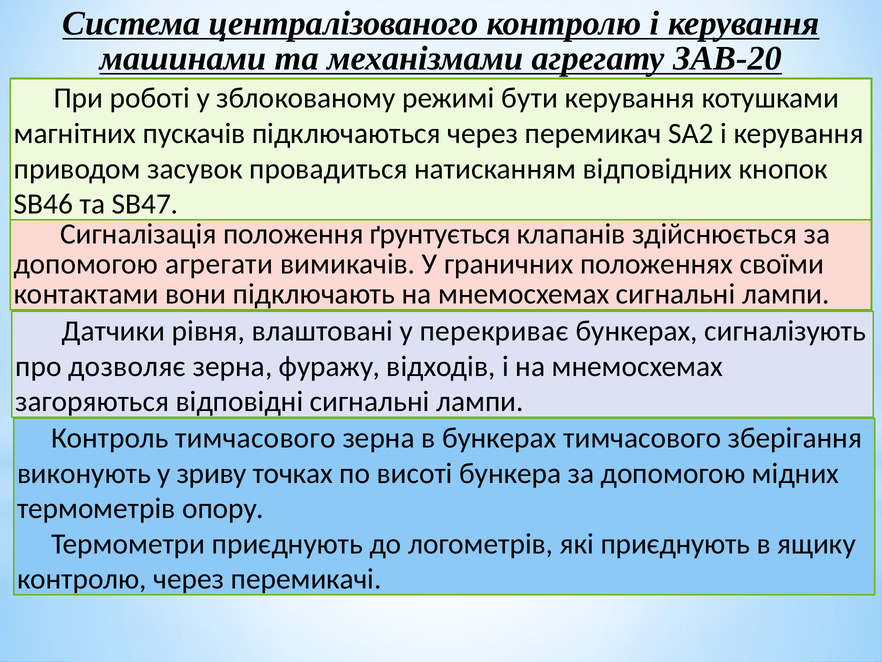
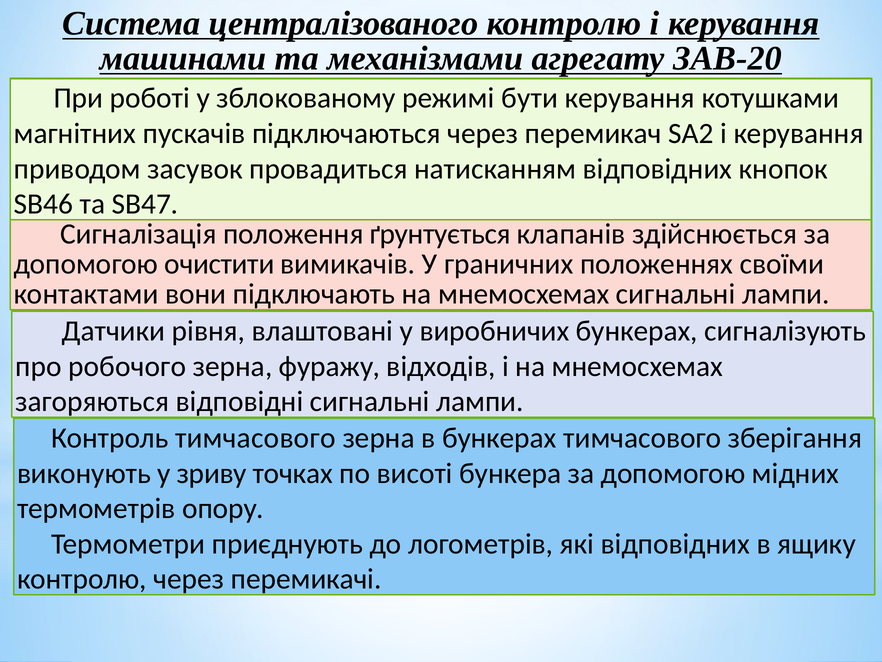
агрегати: агрегати -> очистити
перекриває: перекриває -> виробничих
дозволяє: дозволяє -> робочого
які приєднують: приєднують -> відповідних
